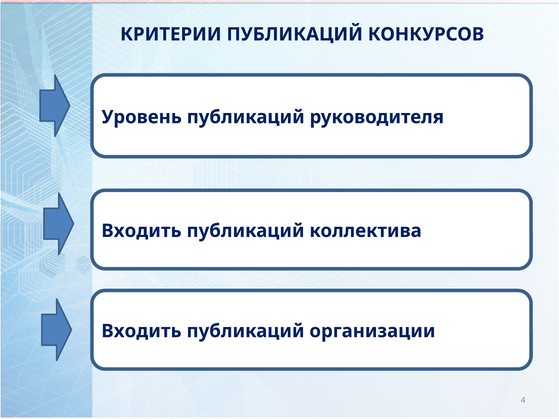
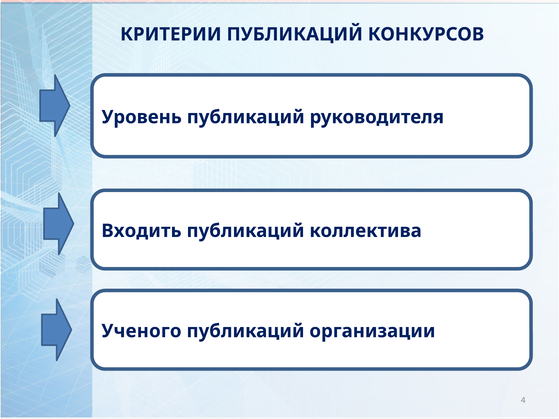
Входить at (141, 331): Входить -> Ученого
